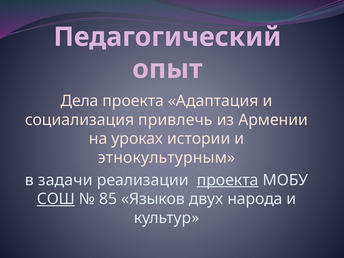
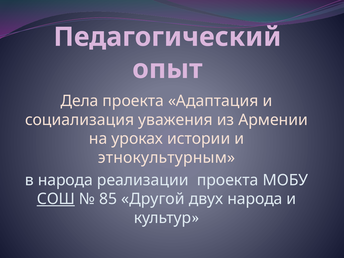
привлечь: привлечь -> уважения
в задачи: задачи -> народа
проекта at (228, 180) underline: present -> none
Языков: Языков -> Другой
